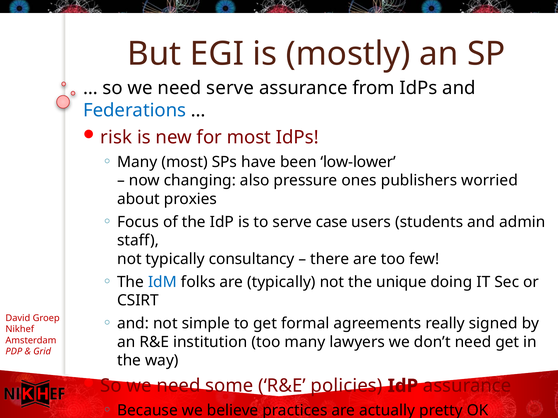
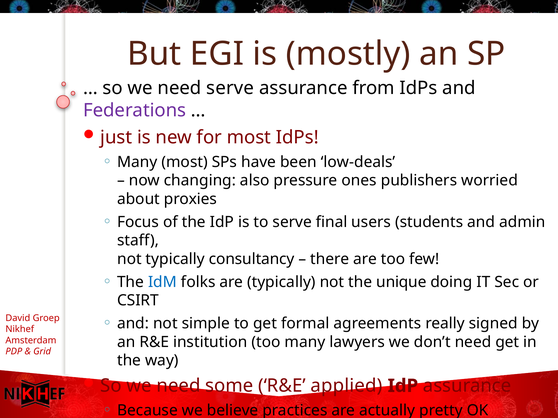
Federations colour: blue -> purple
risk at (116, 138): risk -> just
low-lower: low-lower -> low-deals
case: case -> final
policies: policies -> applied
